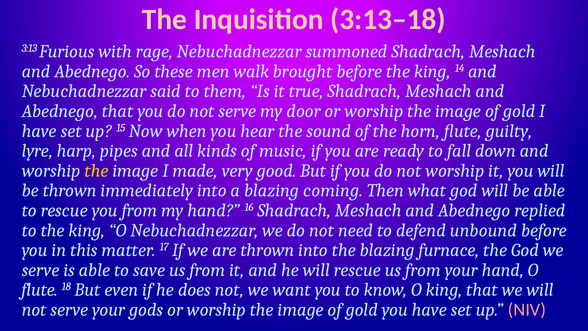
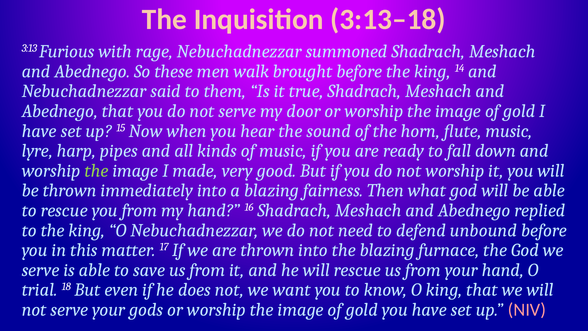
flute guilty: guilty -> music
the at (96, 171) colour: yellow -> light green
coming: coming -> fairness
flute at (40, 290): flute -> trial
